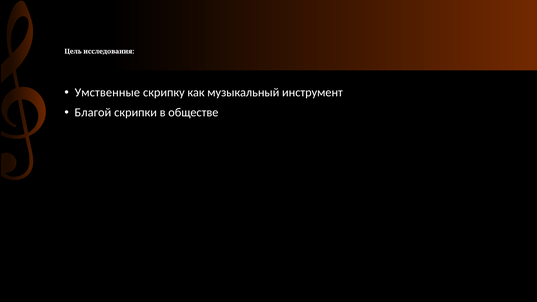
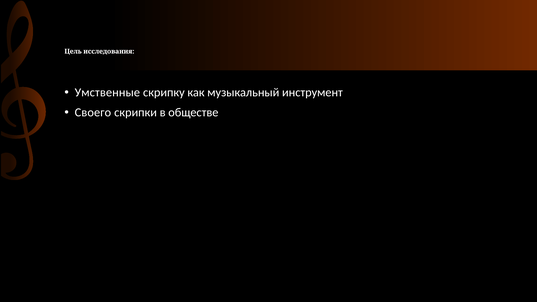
Благой: Благой -> Своего
